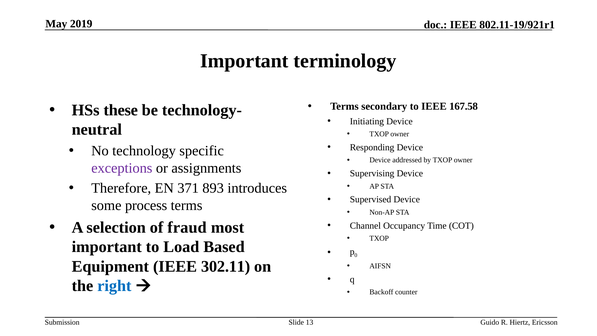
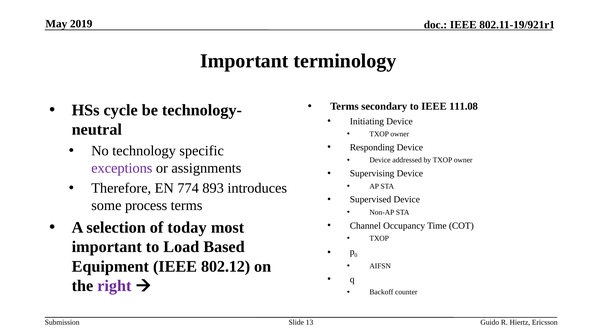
167.58: 167.58 -> 111.08
these: these -> cycle
371: 371 -> 774
fraud: fraud -> today
302.11: 302.11 -> 802.12
right colour: blue -> purple
